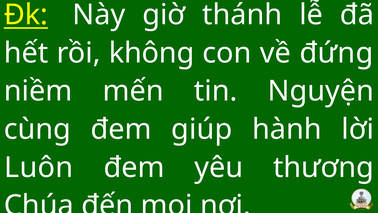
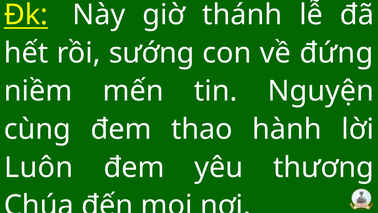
không: không -> sướng
giúp: giúp -> thao
